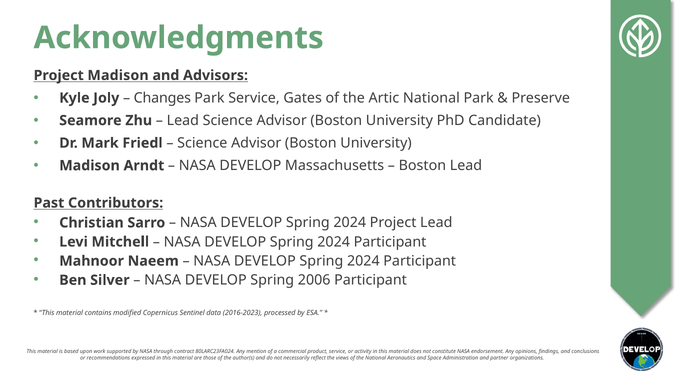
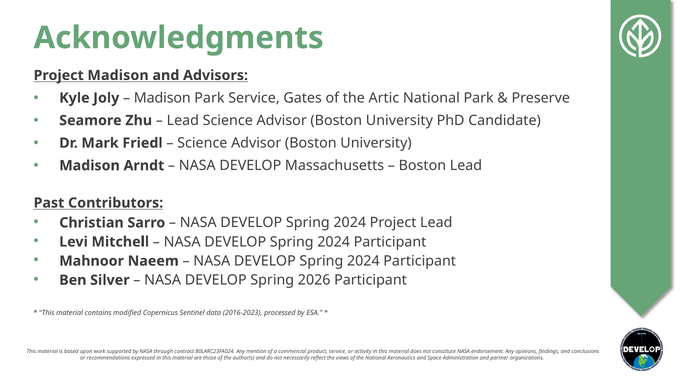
Changes at (162, 98): Changes -> Madison
2006: 2006 -> 2026
